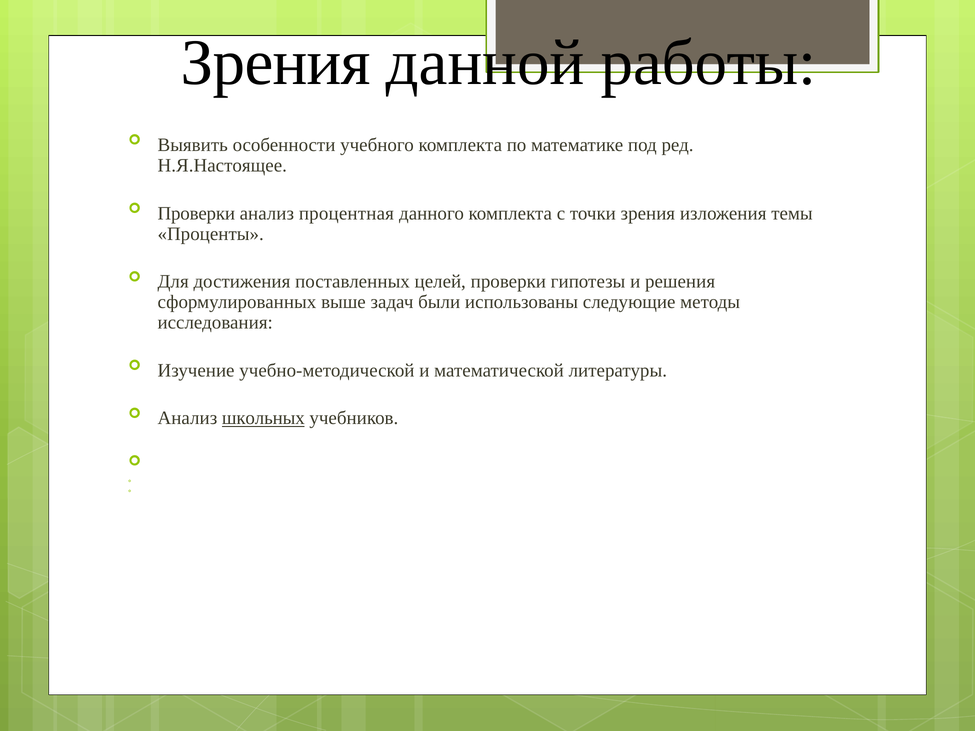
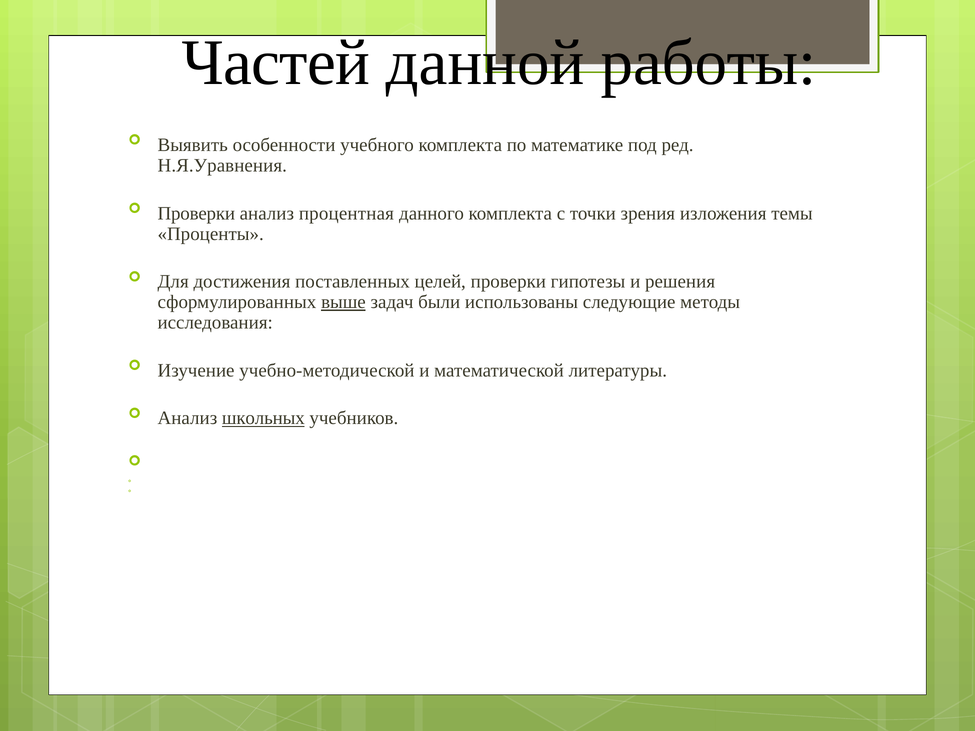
Зрения at (276, 63): Зрения -> Частей
Н.Я.Настоящее: Н.Я.Настоящее -> Н.Я.Уравнения
выше underline: none -> present
